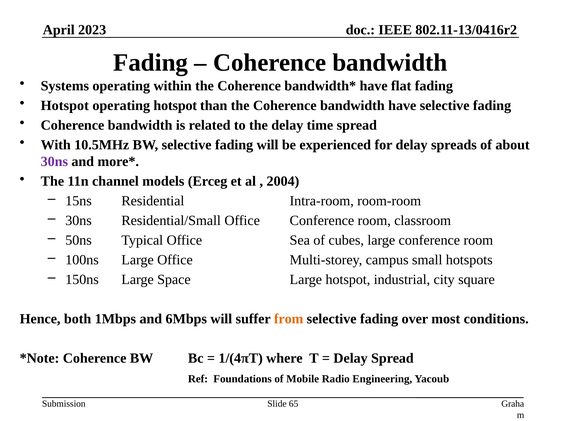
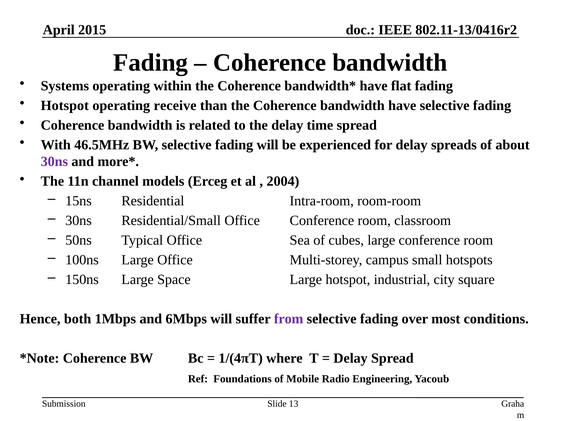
2023: 2023 -> 2015
operating hotspot: hotspot -> receive
10.5MHz: 10.5MHz -> 46.5MHz
from colour: orange -> purple
65: 65 -> 13
